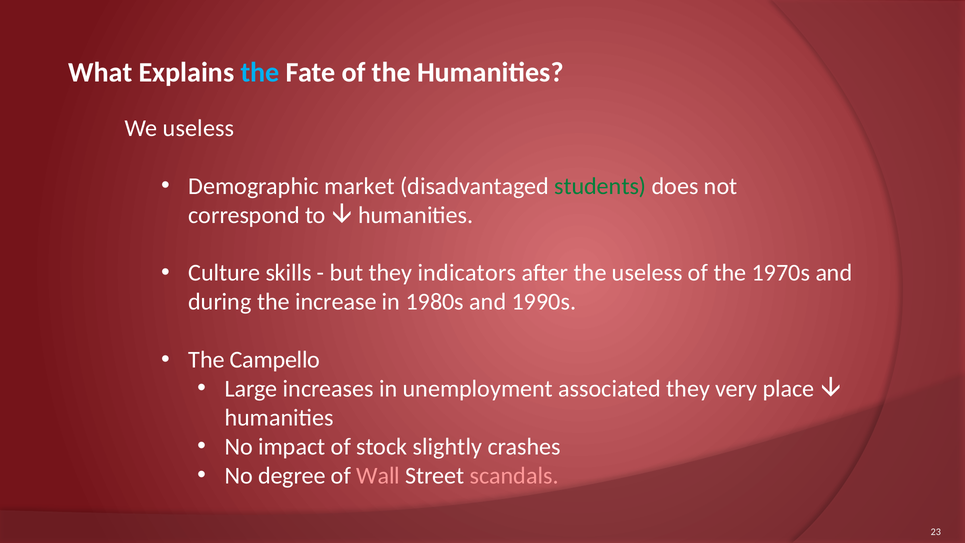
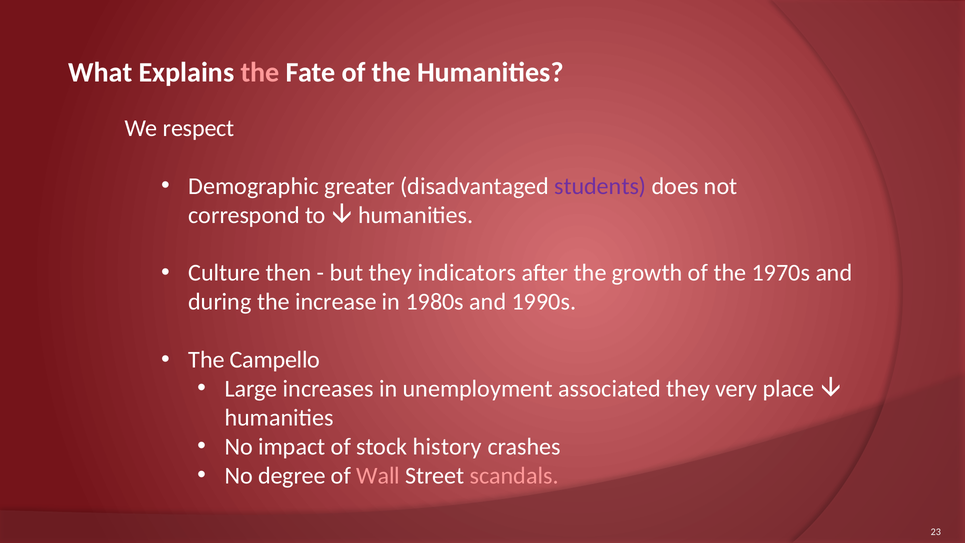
the at (260, 72) colour: light blue -> pink
We useless: useless -> respect
market: market -> greater
students colour: green -> purple
skills: skills -> then
the useless: useless -> growth
slightly: slightly -> history
